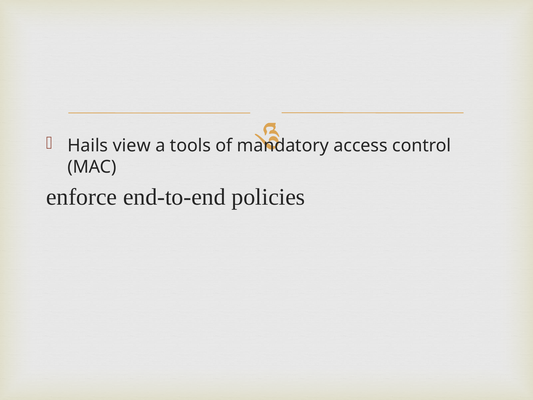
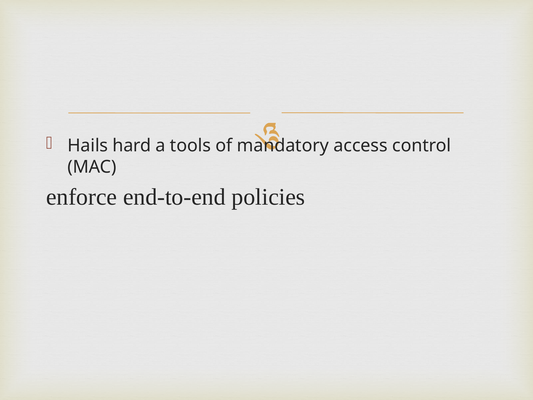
view: view -> hard
